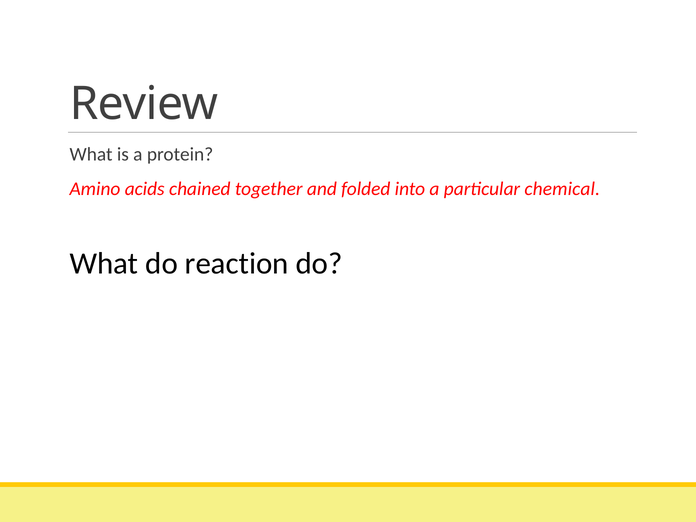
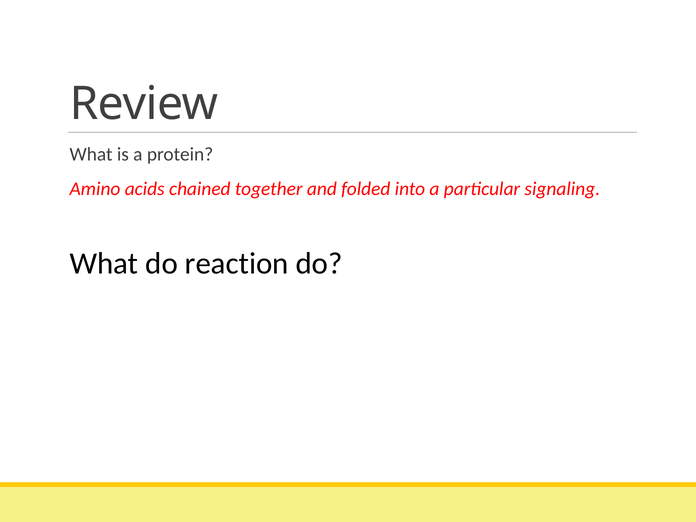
chemical: chemical -> signaling
